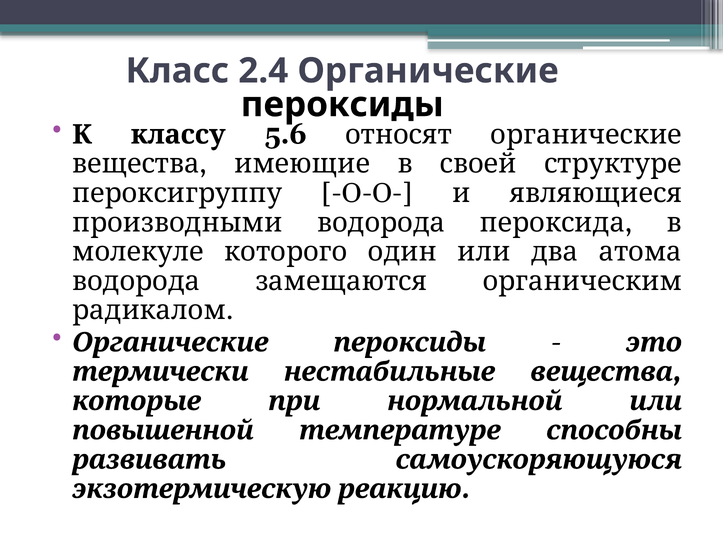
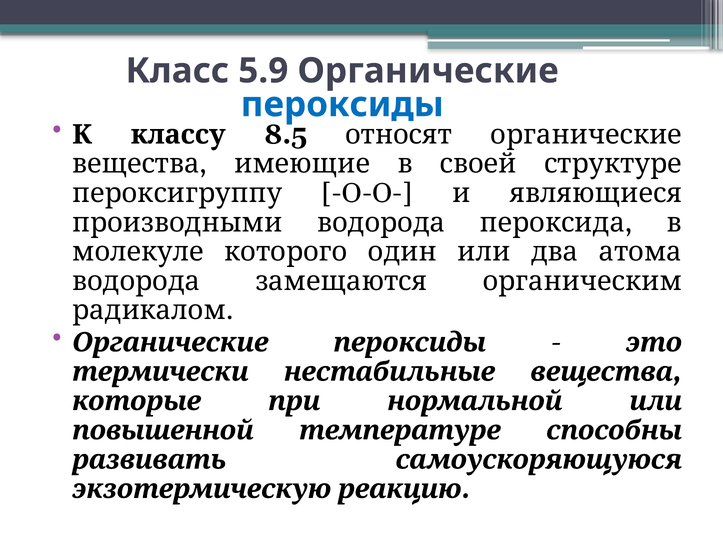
2.4: 2.4 -> 5.9
пероксиды at (342, 105) colour: black -> blue
5.6: 5.6 -> 8.5
